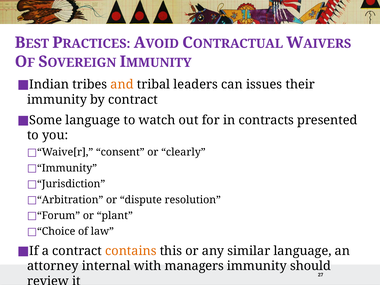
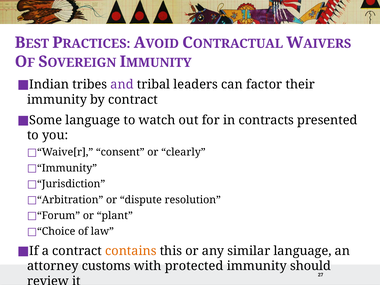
and colour: orange -> purple
issues: issues -> factor
internal: internal -> customs
managers: managers -> protected
